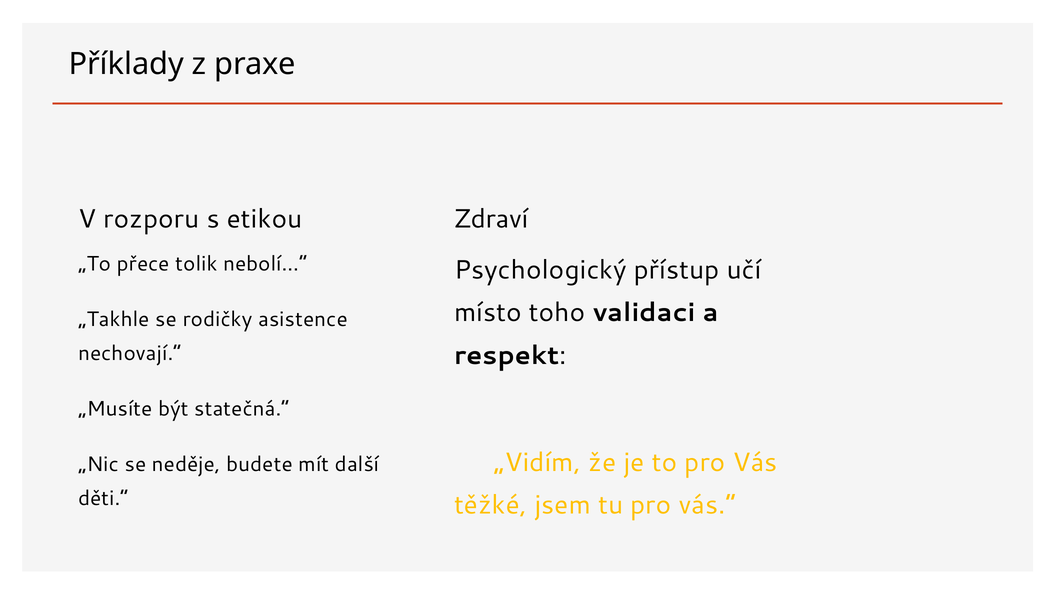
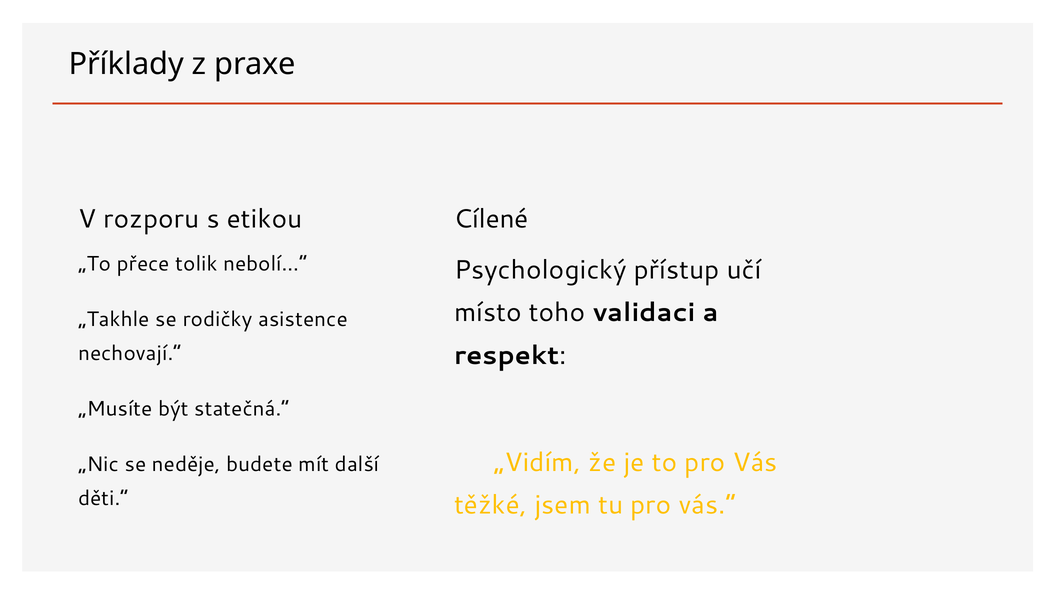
Zdraví: Zdraví -> Cílené
